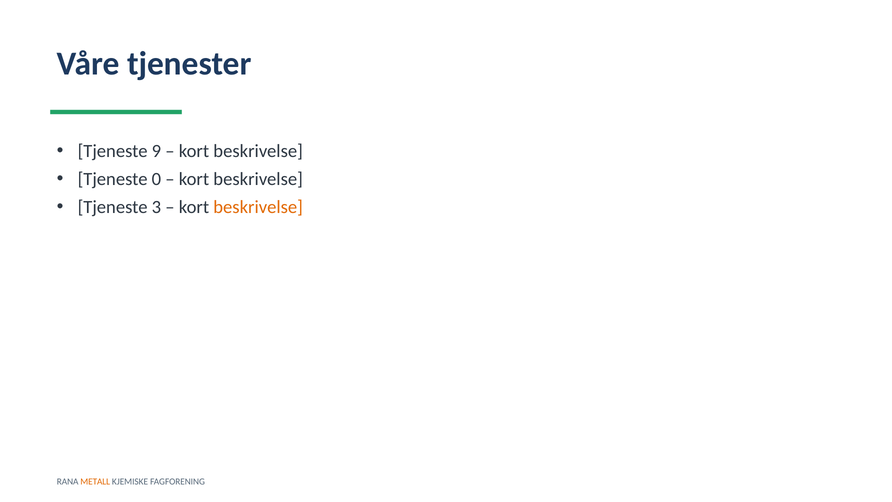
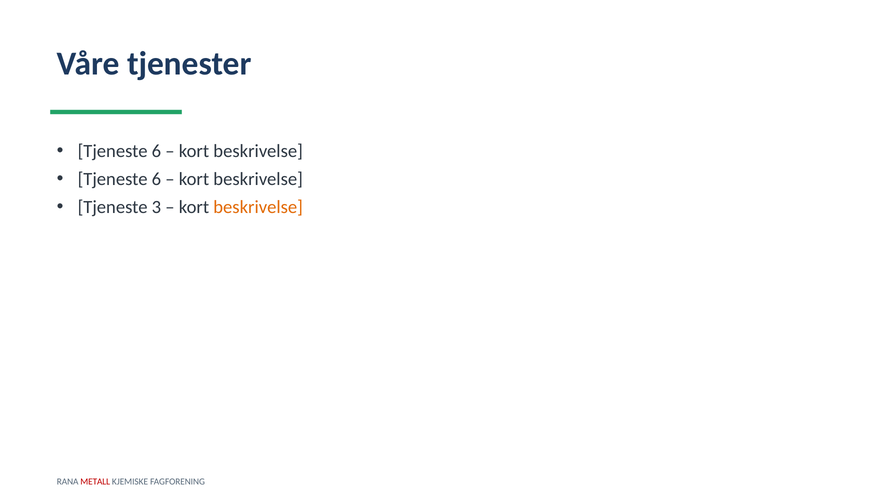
9 at (156, 151): 9 -> 6
0 at (156, 179): 0 -> 6
METALL colour: orange -> red
